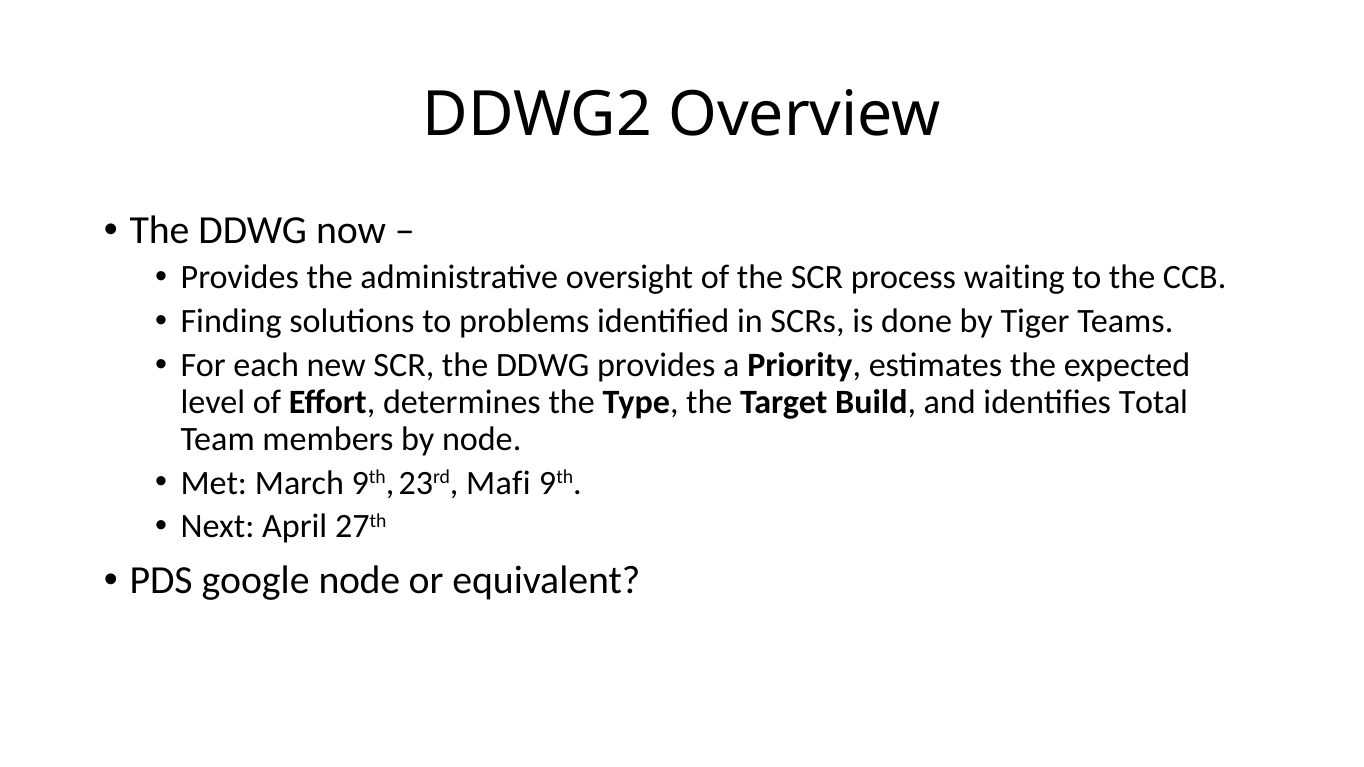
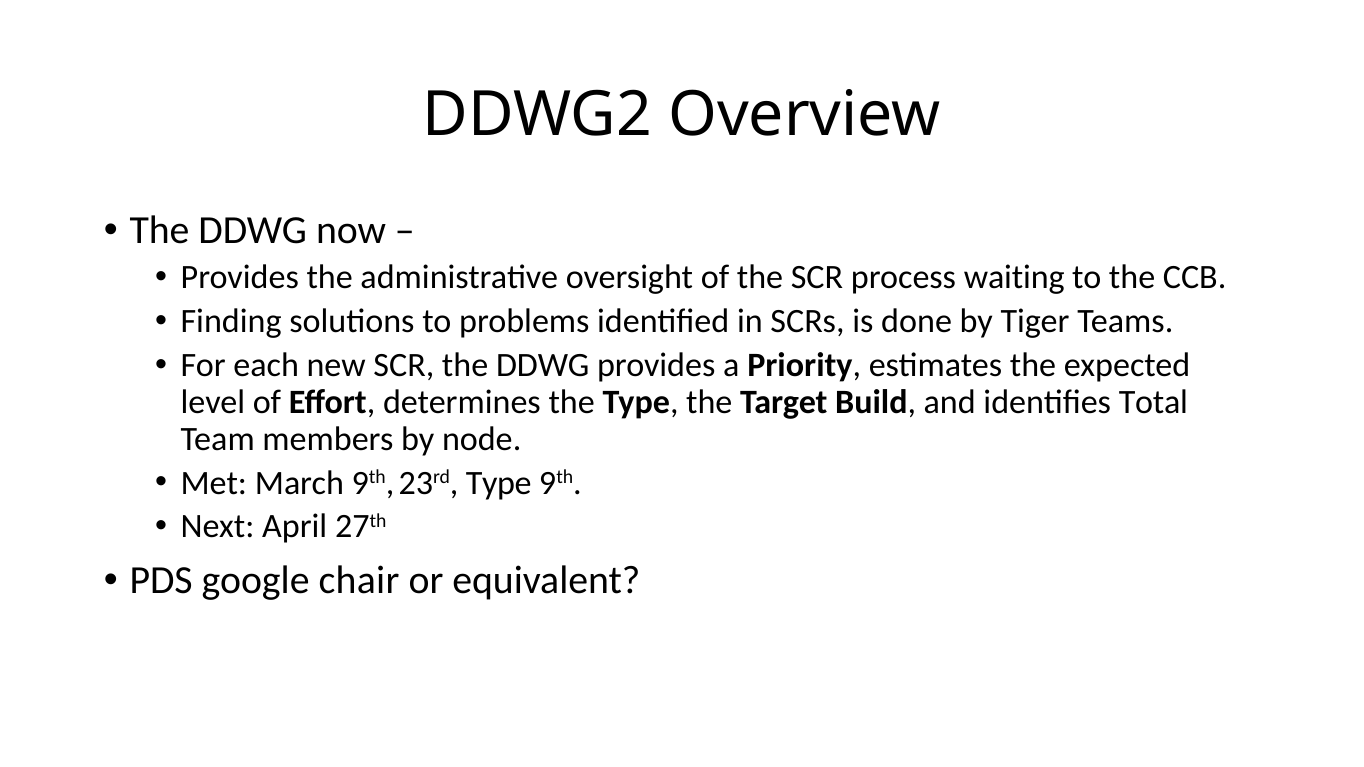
23rd Mafi: Mafi -> Type
google node: node -> chair
